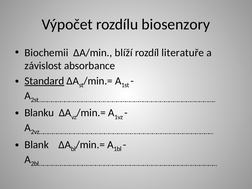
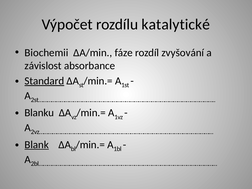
biosenzory: biosenzory -> katalytické
blíží: blíží -> fáze
literatuře: literatuře -> zvyšování
Blank underline: none -> present
